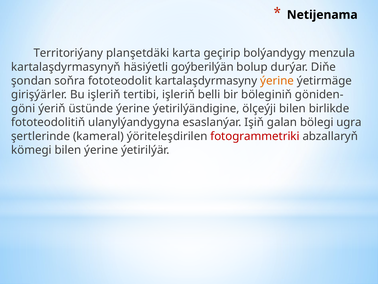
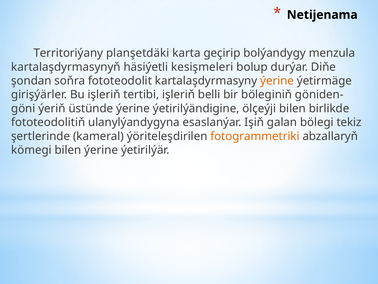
goýberilýän: goýberilýän -> kesişmeleri
ugra: ugra -> tekiz
fotogrammetriki colour: red -> orange
